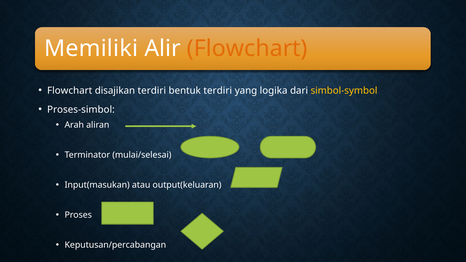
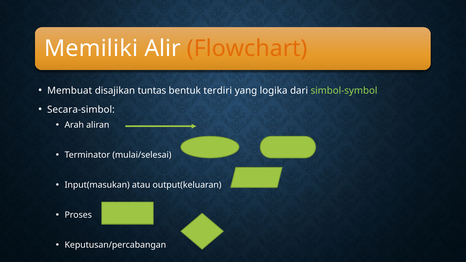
Flowchart at (70, 91): Flowchart -> Membuat
disajikan terdiri: terdiri -> tuntas
simbol-symbol colour: yellow -> light green
Proses-simbol: Proses-simbol -> Secara-simbol
